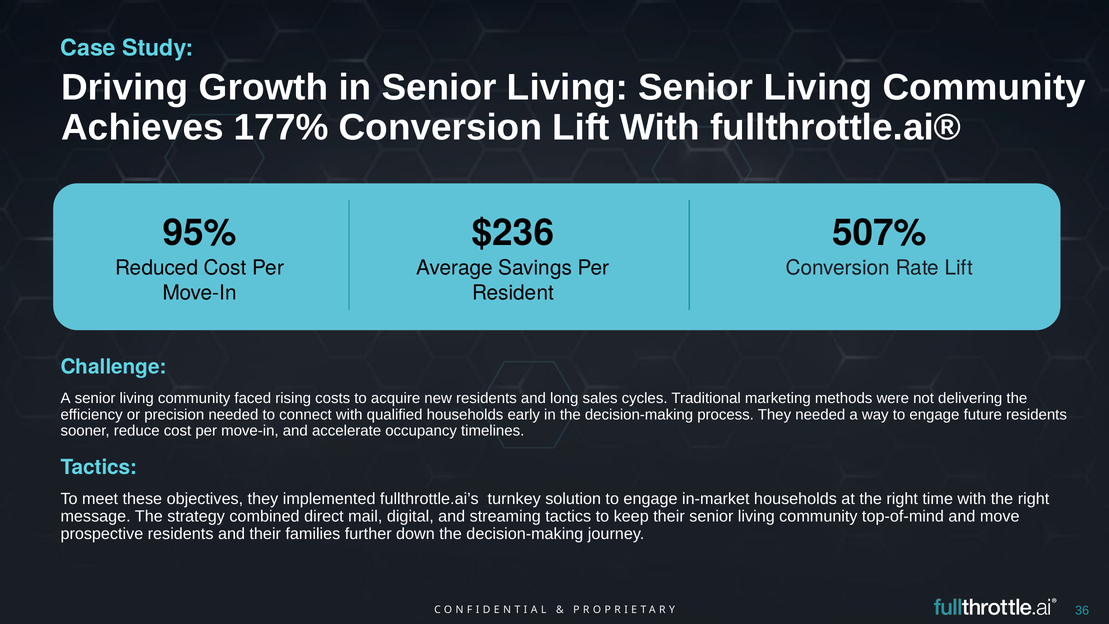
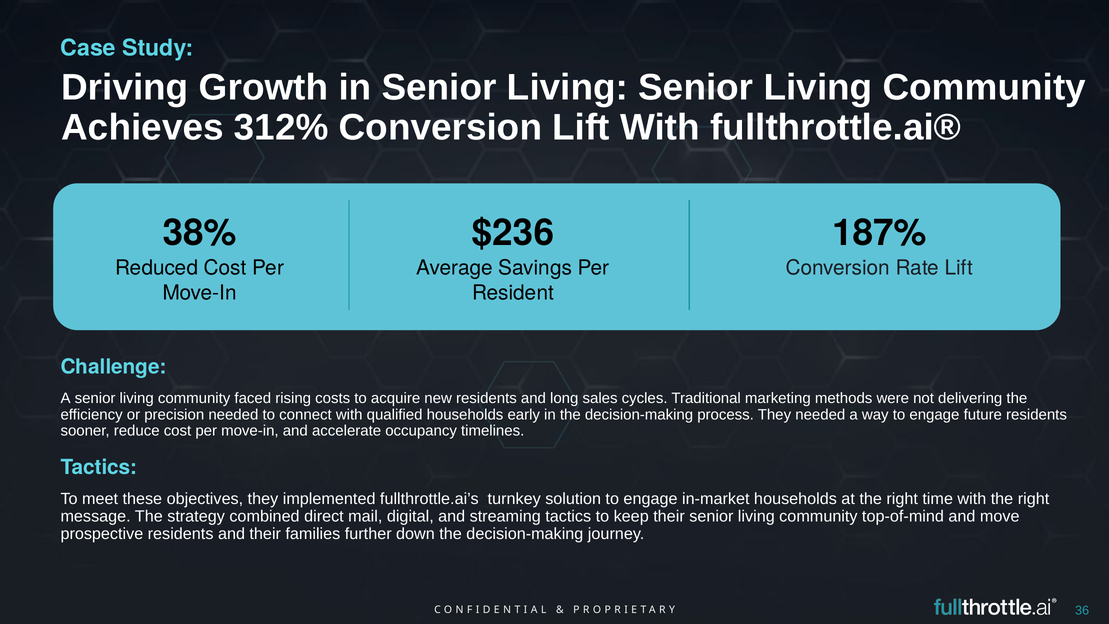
177%: 177% -> 312%
95%: 95% -> 38%
507%: 507% -> 187%
